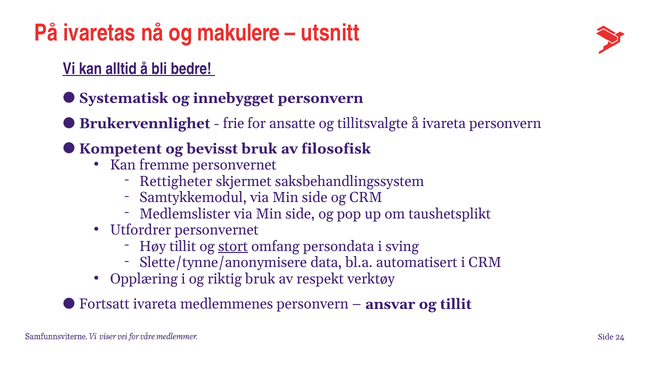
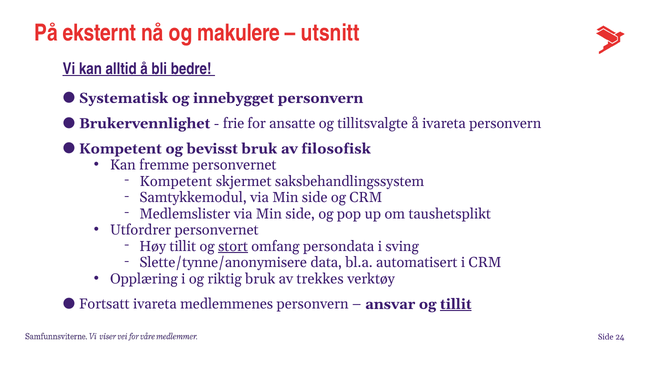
ivaretas: ivaretas -> eksternt
Rettigheter at (176, 181): Rettigheter -> Kompetent
respekt: respekt -> trekkes
tillit at (456, 304) underline: none -> present
